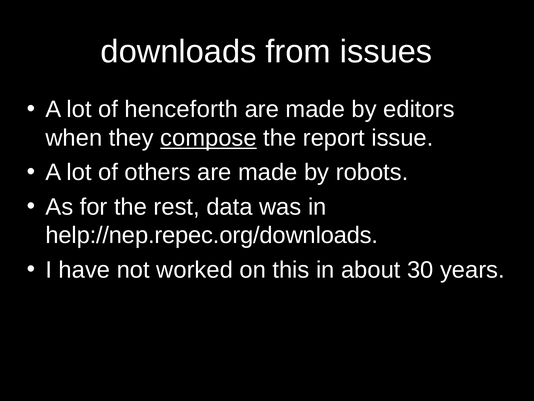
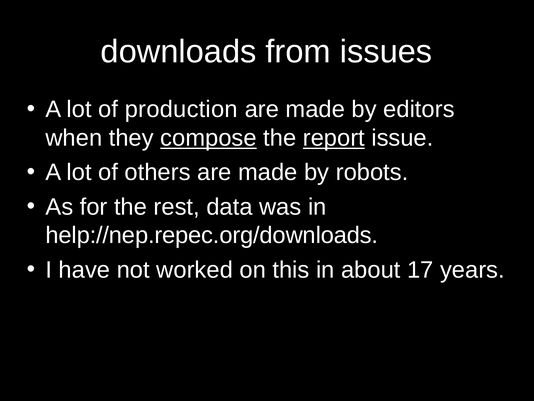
henceforth: henceforth -> production
report underline: none -> present
30: 30 -> 17
